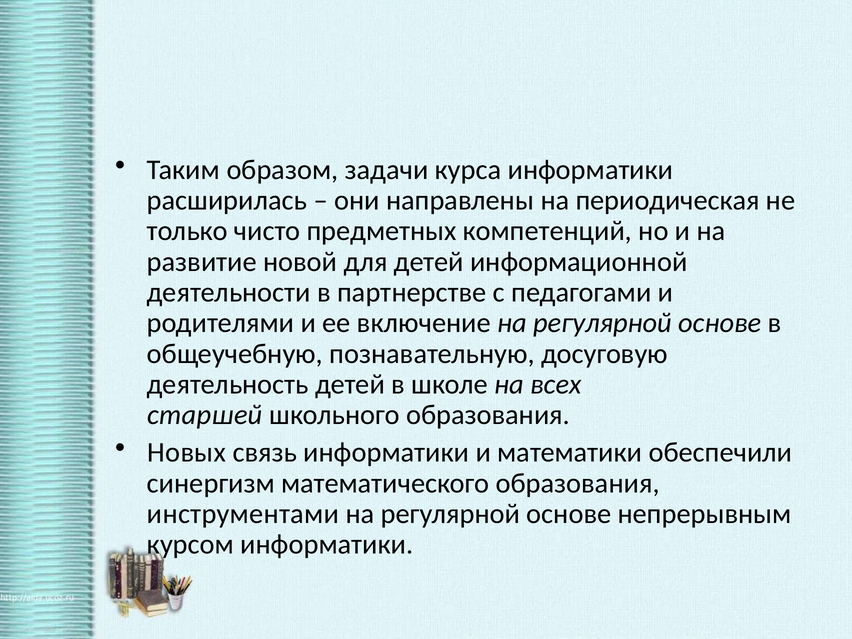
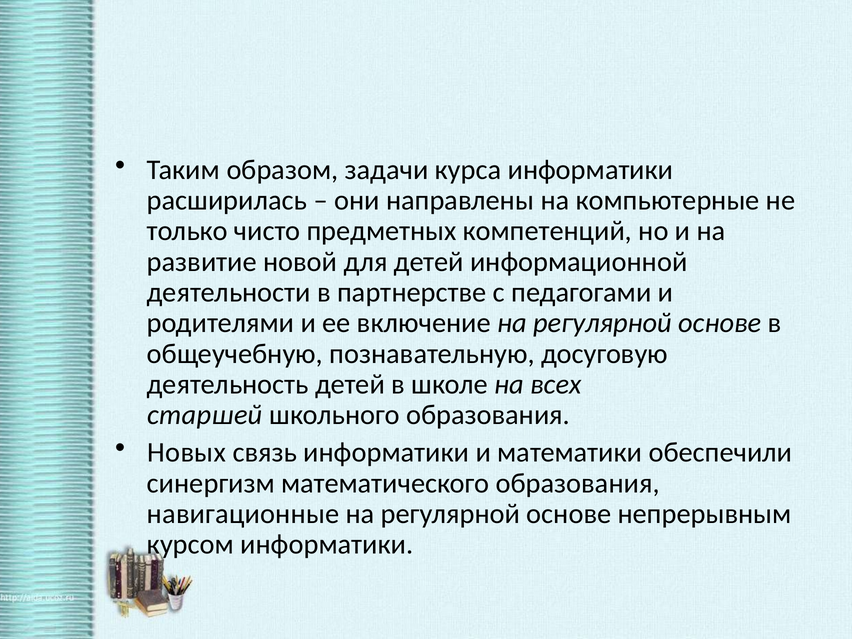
периодическая: периодическая -> компьютерные
инструментами: инструментами -> навигационные
